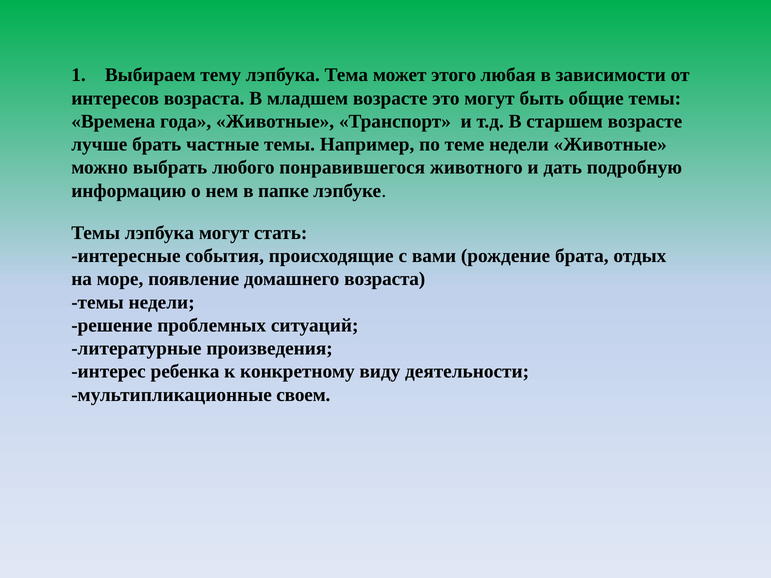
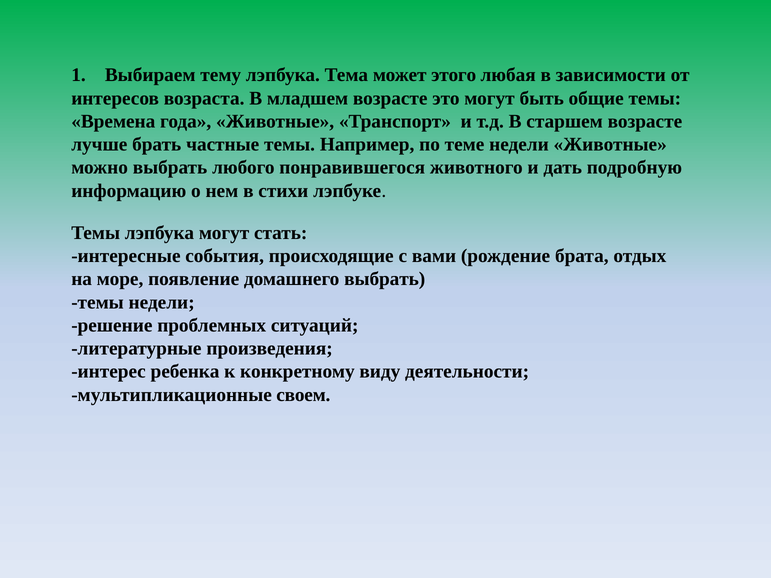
папке: папке -> стихи
домашнего возраста: возраста -> выбрать
